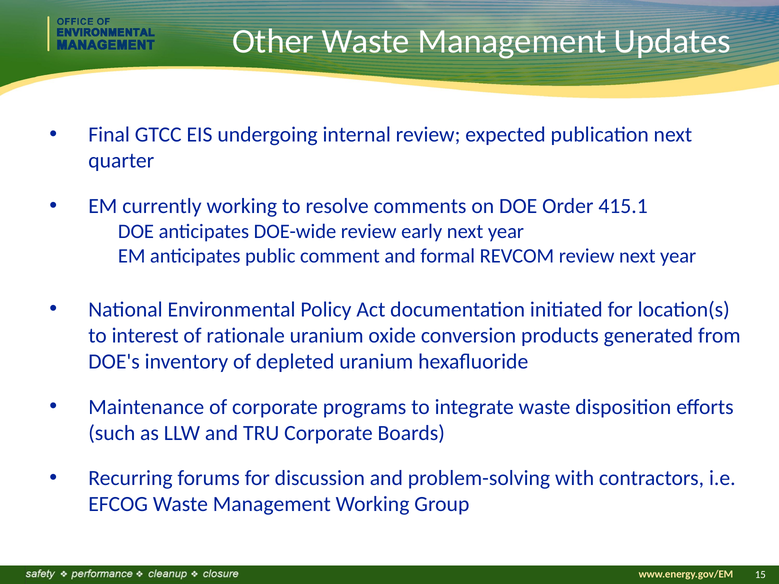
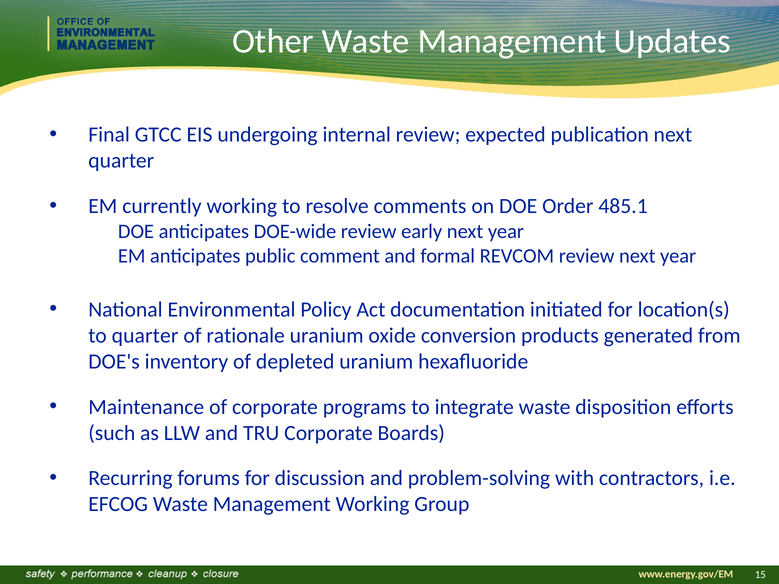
415.1: 415.1 -> 485.1
to interest: interest -> quarter
